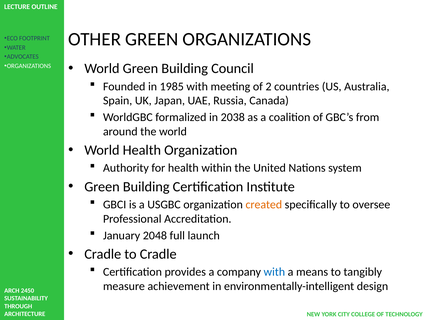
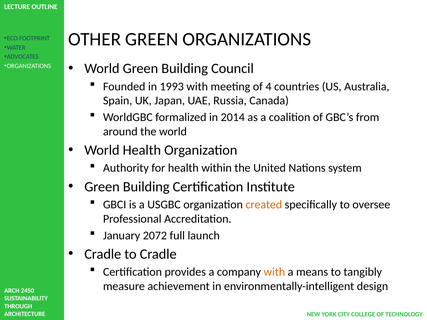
1985: 1985 -> 1993
2: 2 -> 4
2038: 2038 -> 2014
2048: 2048 -> 2072
with at (274, 272) colour: blue -> orange
